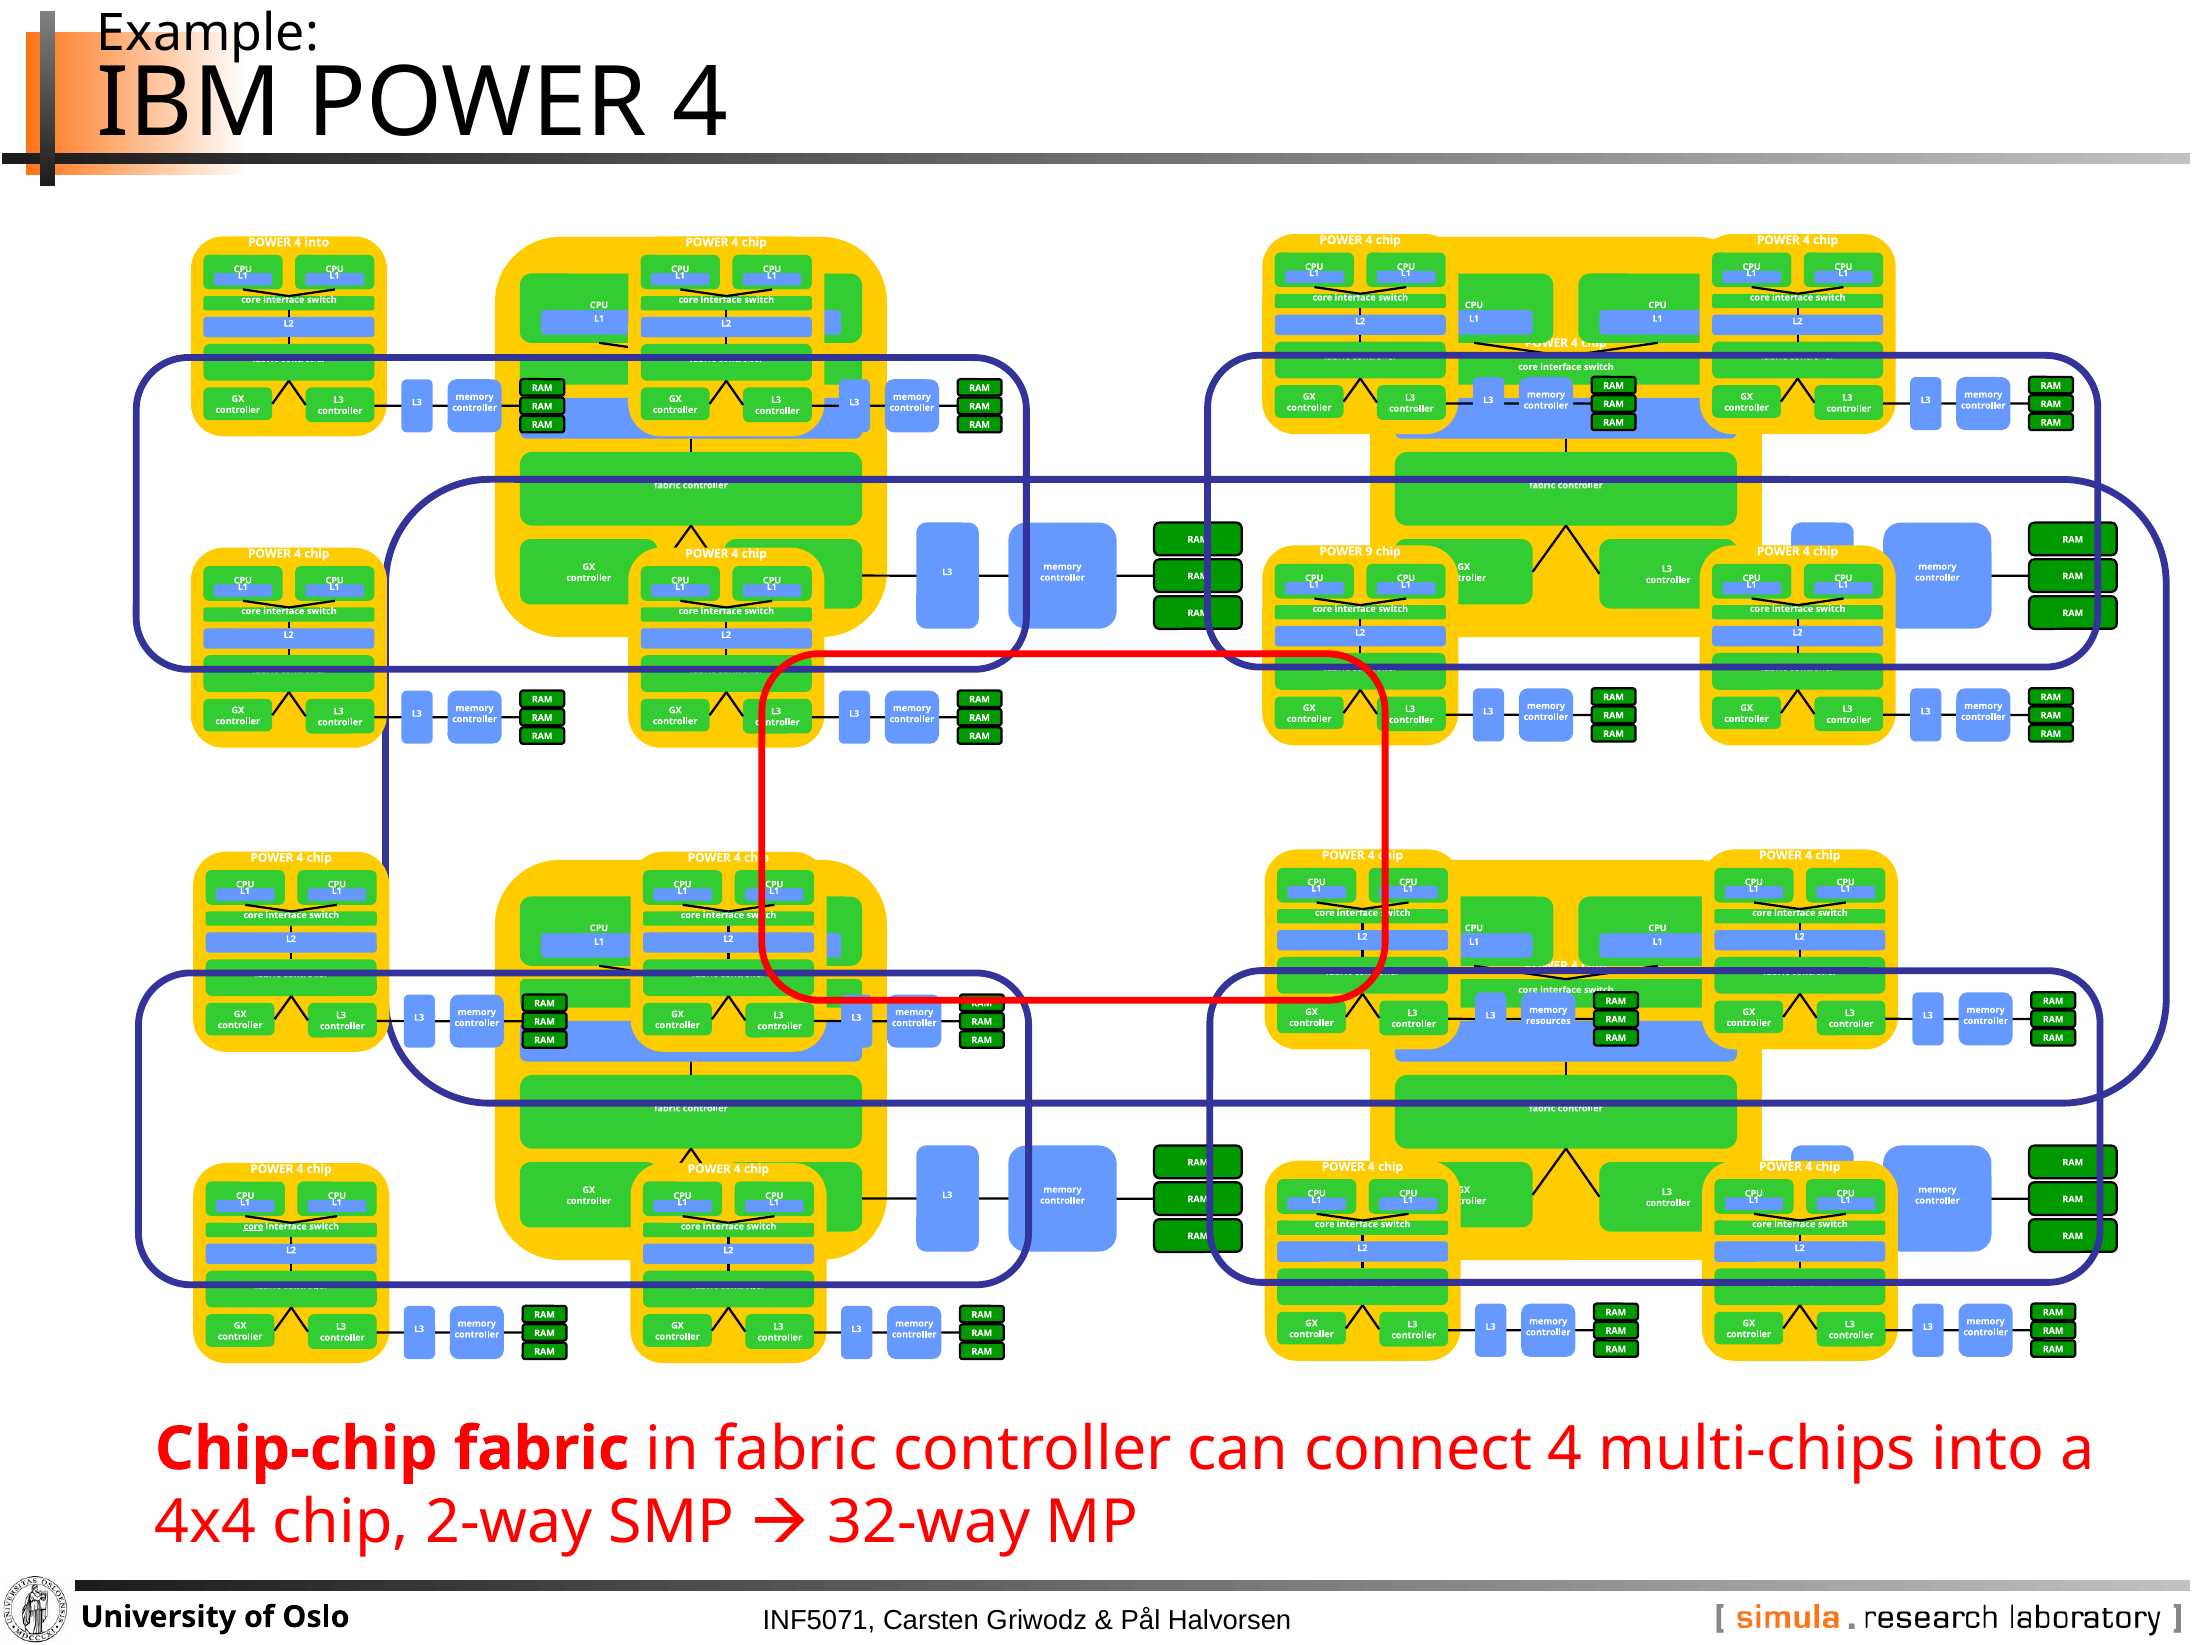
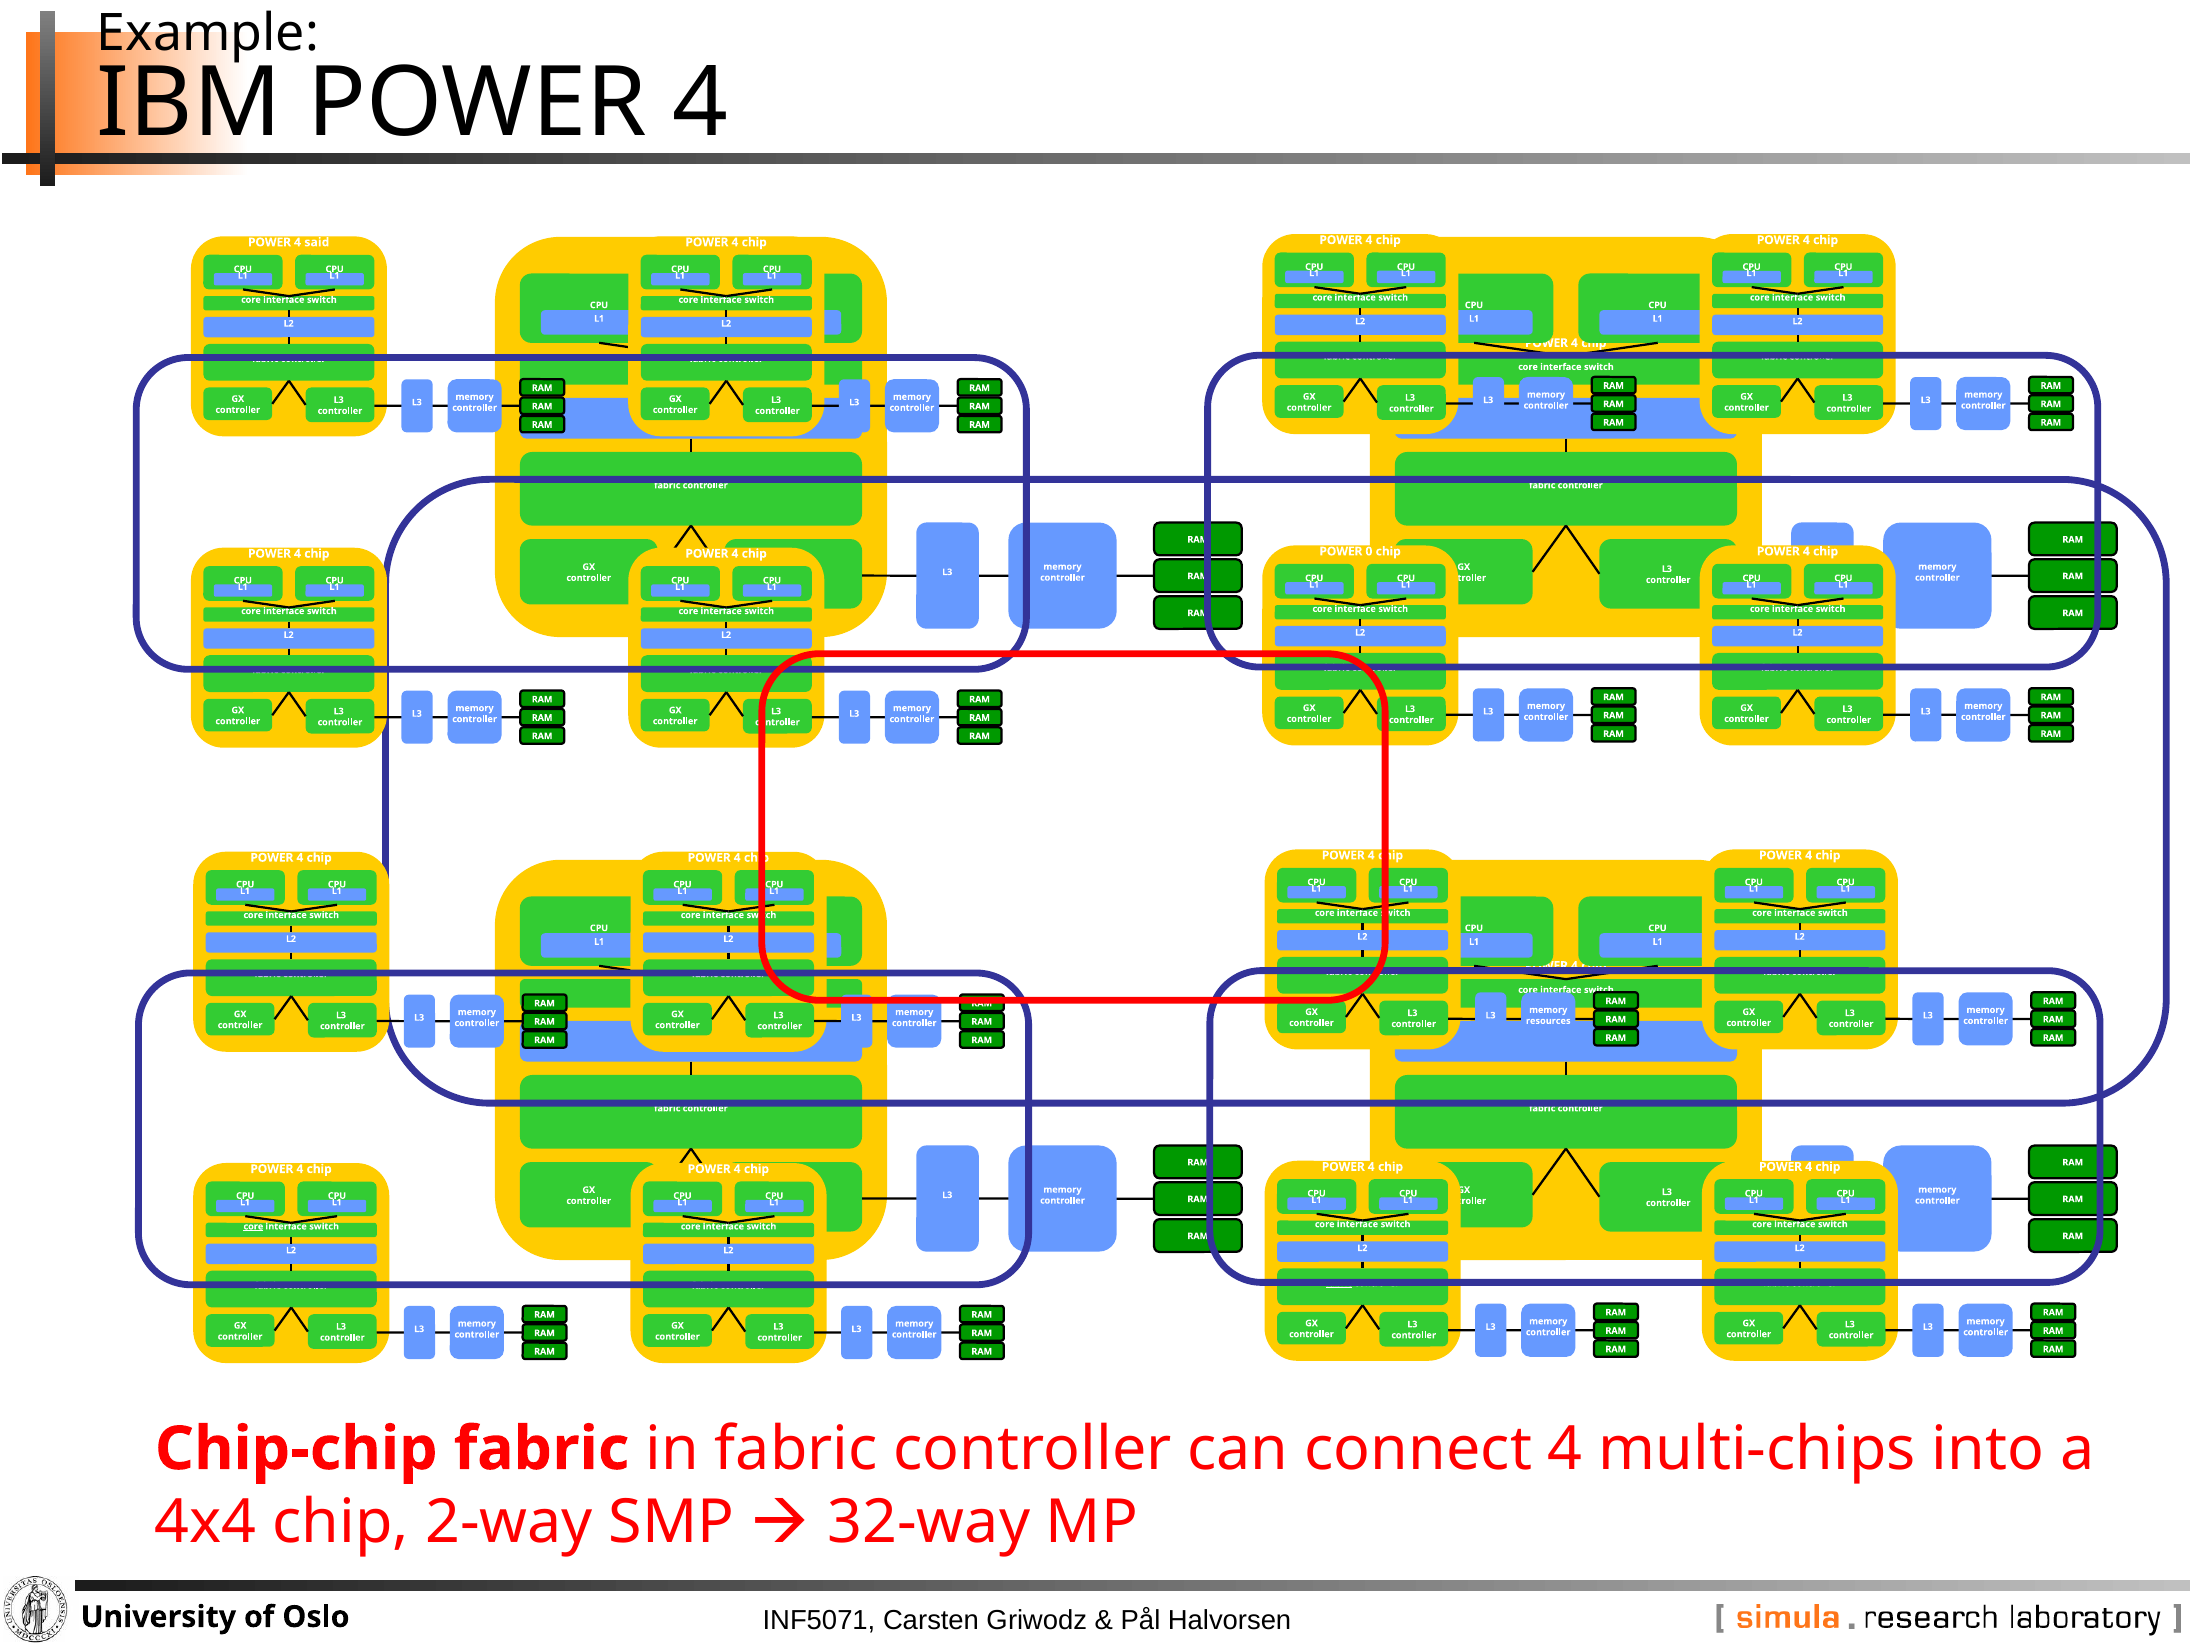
4 into: into -> said
9: 9 -> 0
fabric at (1339, 1283) underline: none -> present
